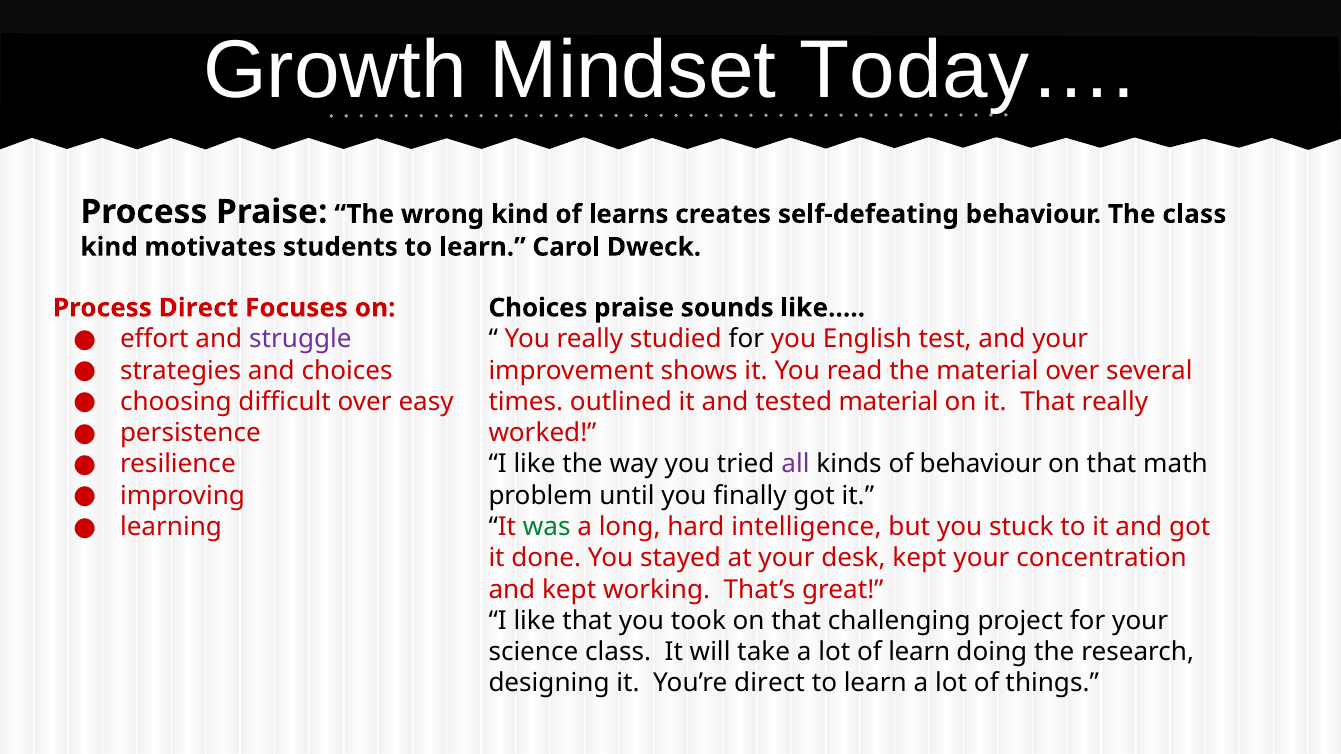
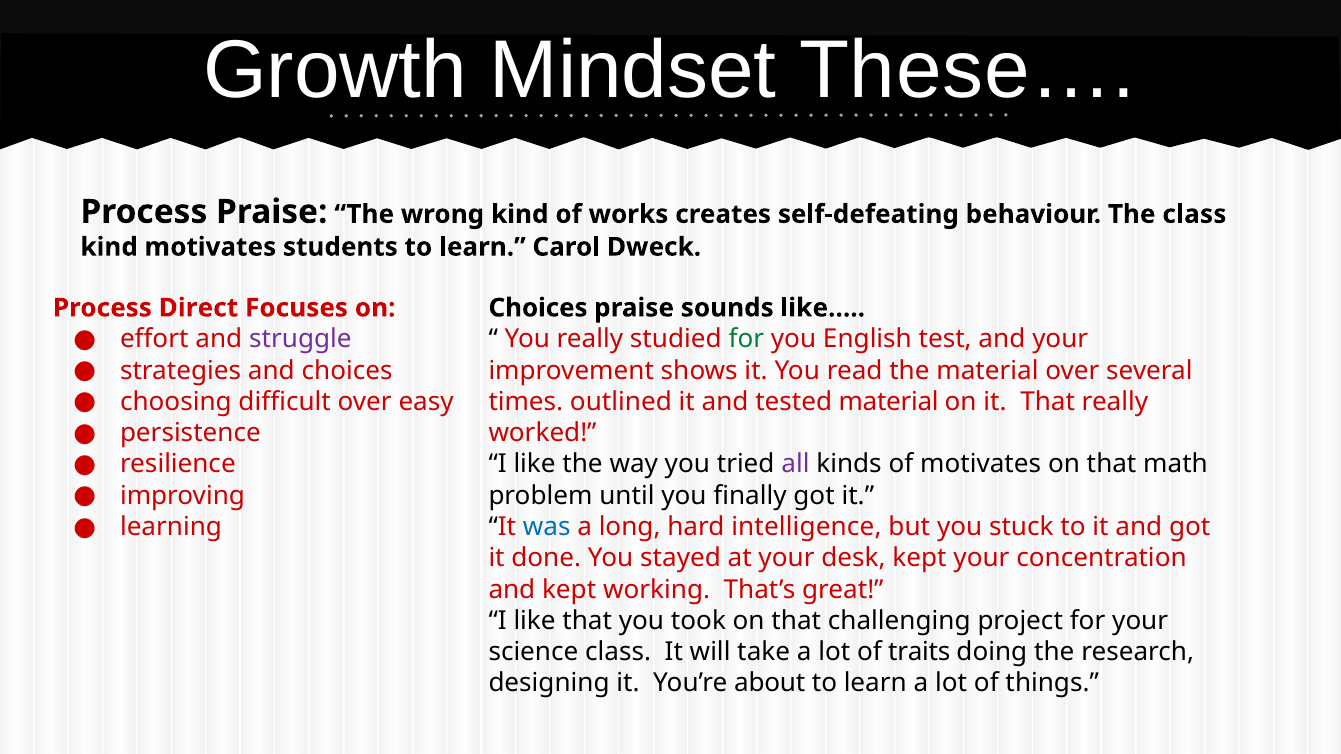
Today…: Today… -> These…
learns: learns -> works
for at (746, 339) colour: black -> green
of behaviour: behaviour -> motivates
was colour: green -> blue
of learn: learn -> traits
You’re direct: direct -> about
